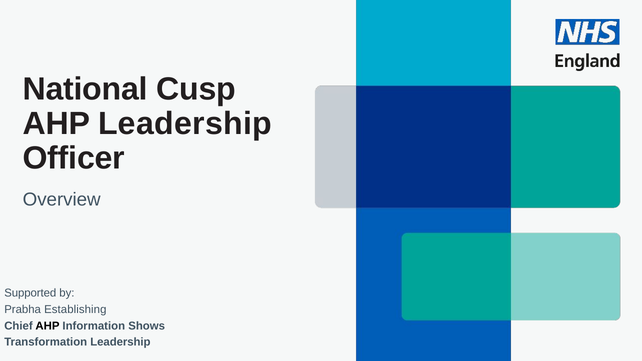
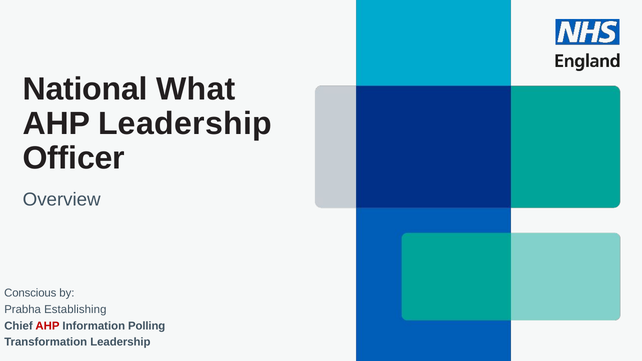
Cusp: Cusp -> What
Supported: Supported -> Conscious
AHP at (47, 326) colour: black -> red
Shows: Shows -> Polling
